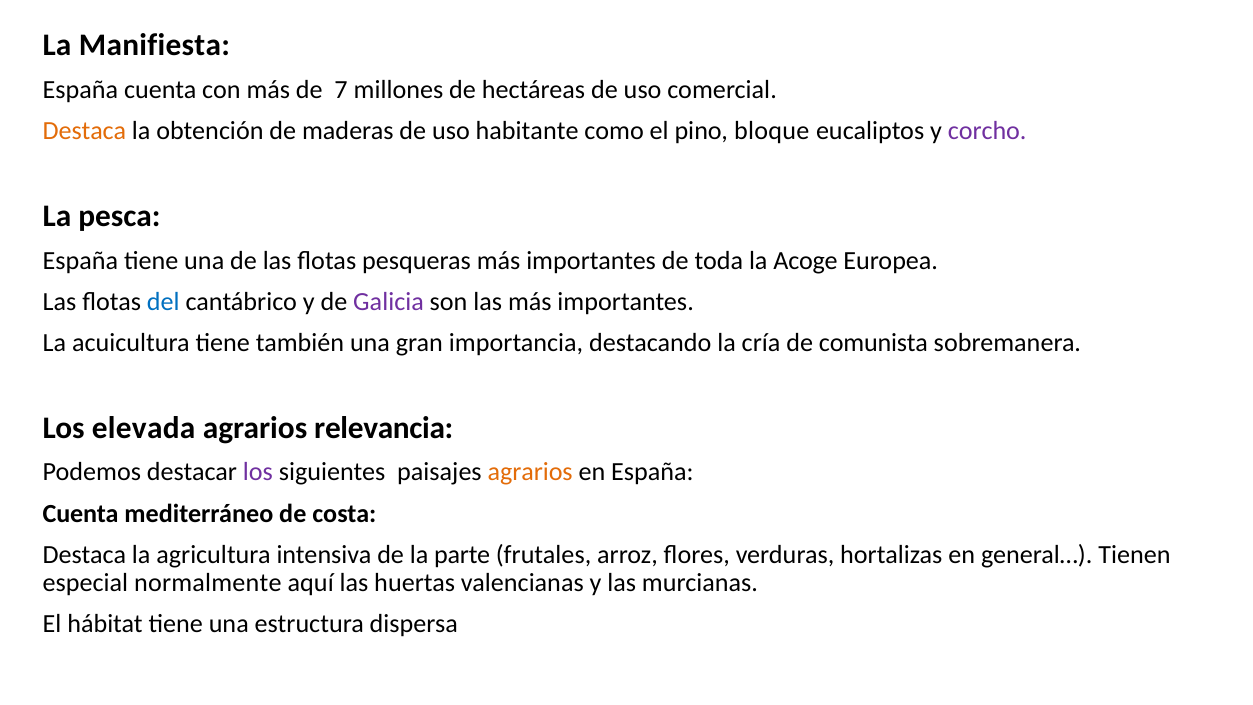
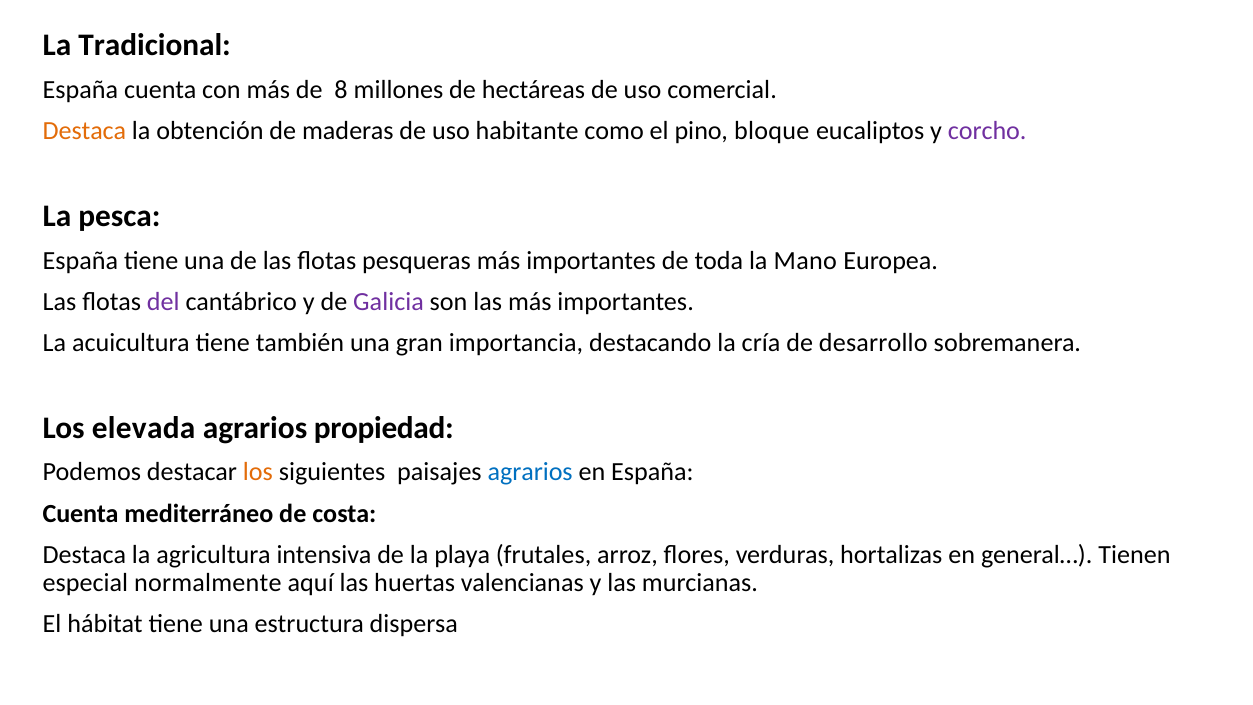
Manifiesta: Manifiesta -> Tradicional
7: 7 -> 8
Acoge: Acoge -> Mano
del colour: blue -> purple
comunista: comunista -> desarrollo
relevancia: relevancia -> propiedad
los at (258, 472) colour: purple -> orange
agrarios at (530, 472) colour: orange -> blue
parte: parte -> playa
